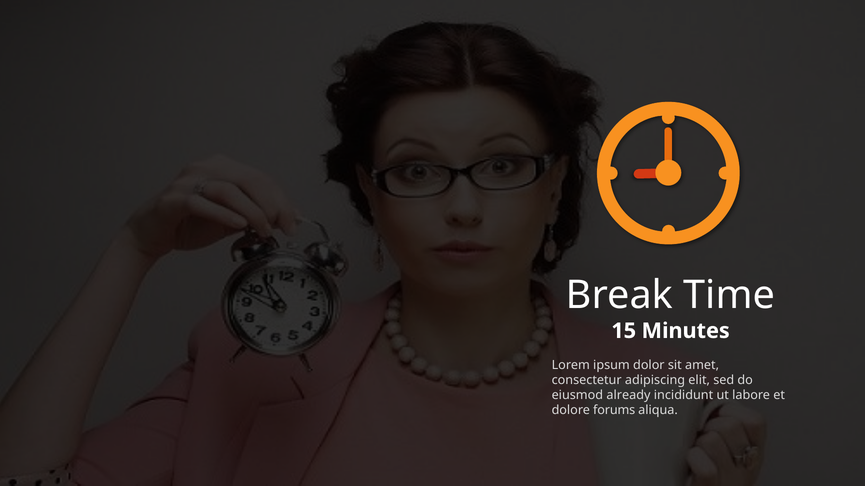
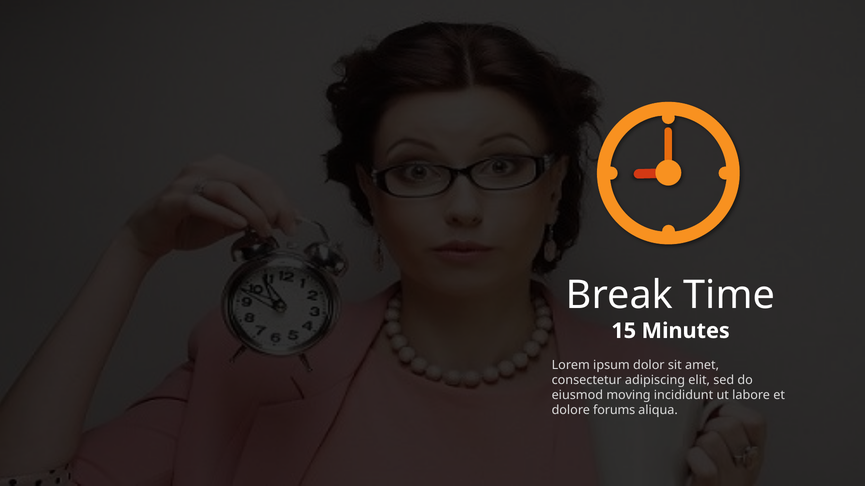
already: already -> moving
